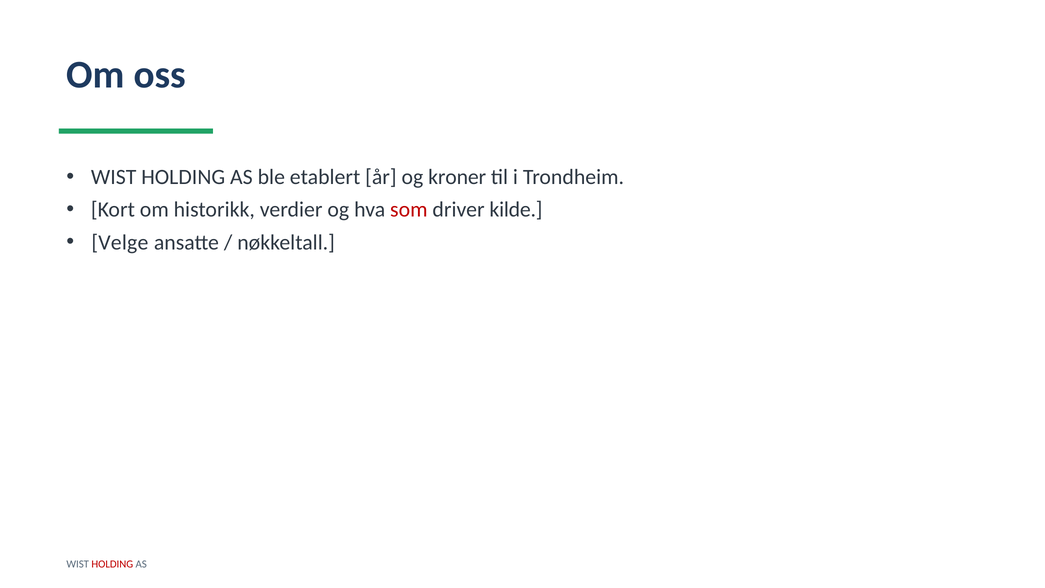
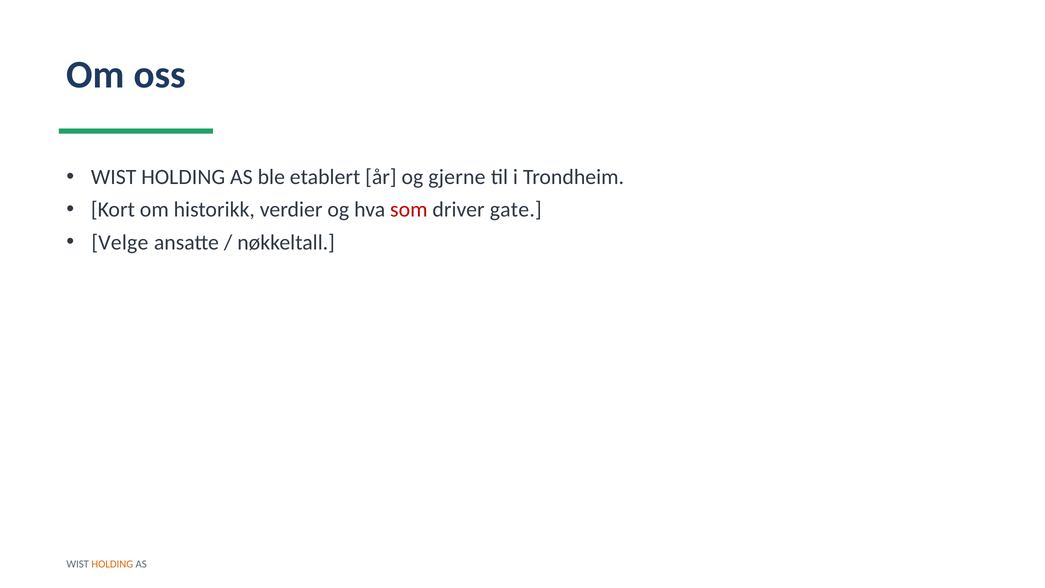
kroner: kroner -> gjerne
kilde: kilde -> gate
HOLDING at (112, 564) colour: red -> orange
